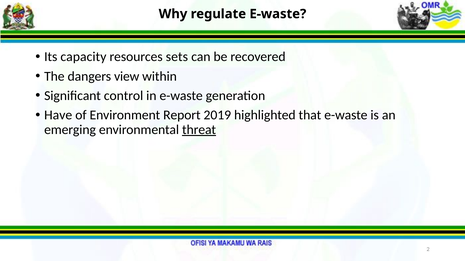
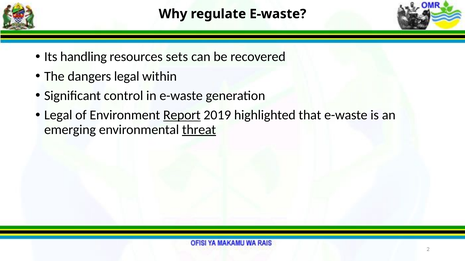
capacity: capacity -> handling
dangers view: view -> legal
Have at (58, 115): Have -> Legal
Report underline: none -> present
